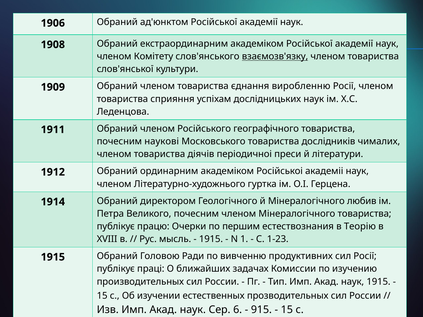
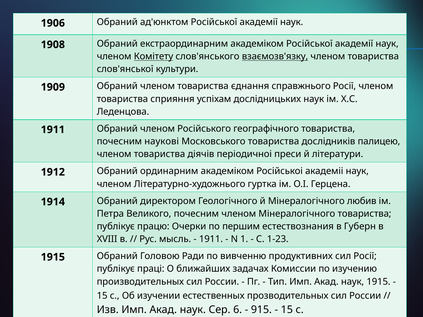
Комiтету underline: none -> present
виробленню: виробленню -> справжнього
чималих: чималих -> палицею
Теорiю: Теорiю -> Губерн
1915 at (211, 239): 1915 -> 1911
